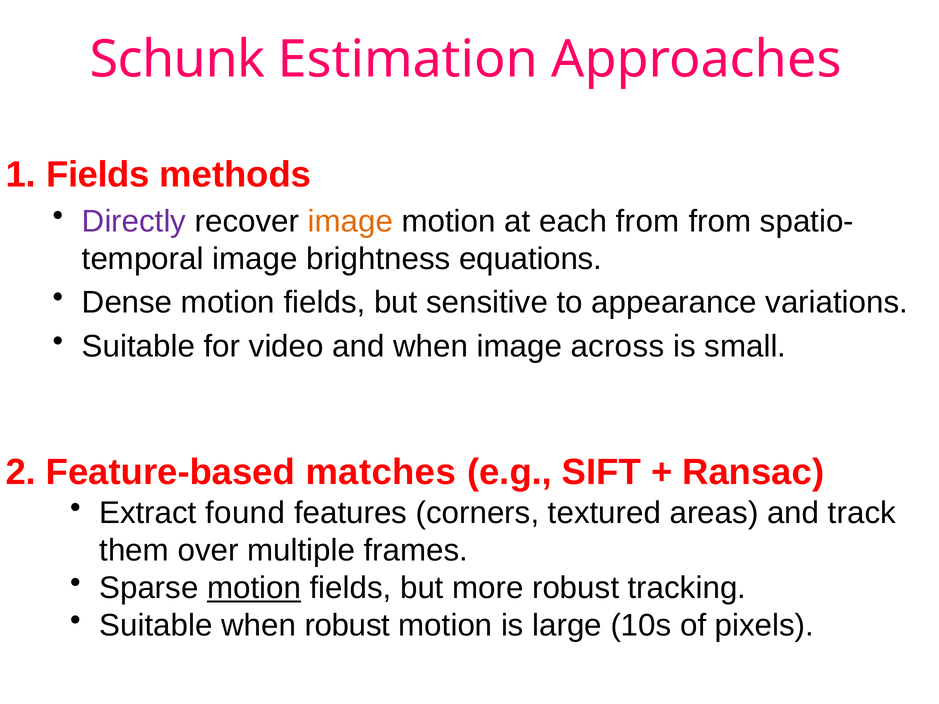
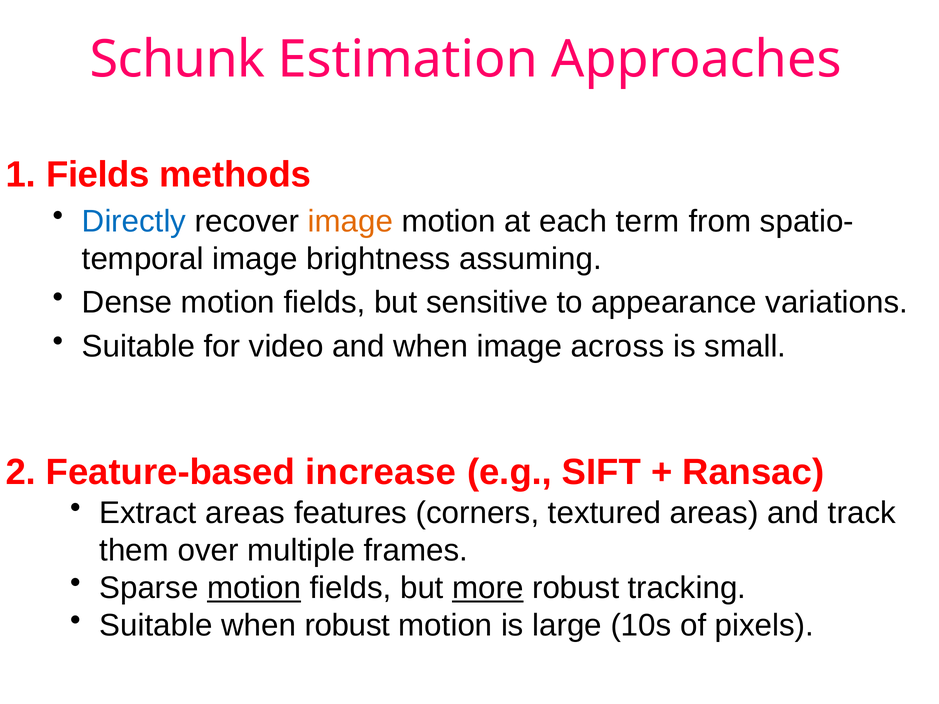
Directly colour: purple -> blue
each from: from -> term
equations: equations -> assuming
matches: matches -> increase
Extract found: found -> areas
more underline: none -> present
